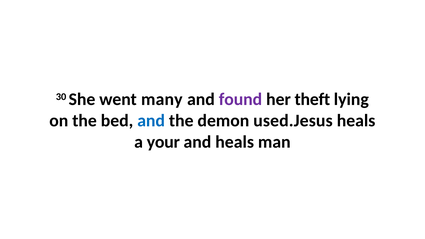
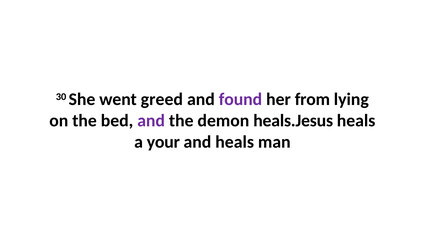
many: many -> greed
theft: theft -> from
and at (151, 121) colour: blue -> purple
used.Jesus: used.Jesus -> heals.Jesus
